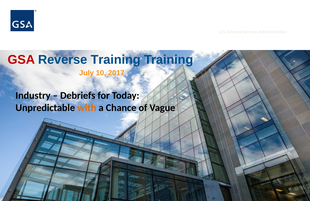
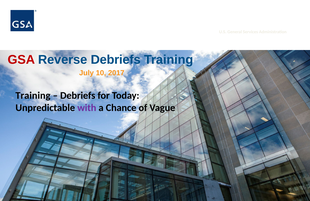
Reverse Training: Training -> Debriefs
Industry at (33, 95): Industry -> Training
with colour: orange -> purple
